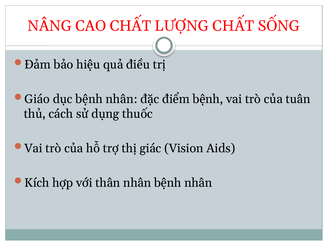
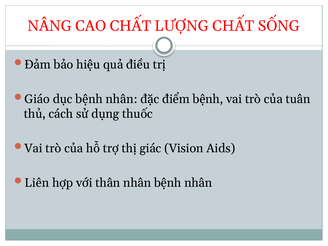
Kích: Kích -> Liên
